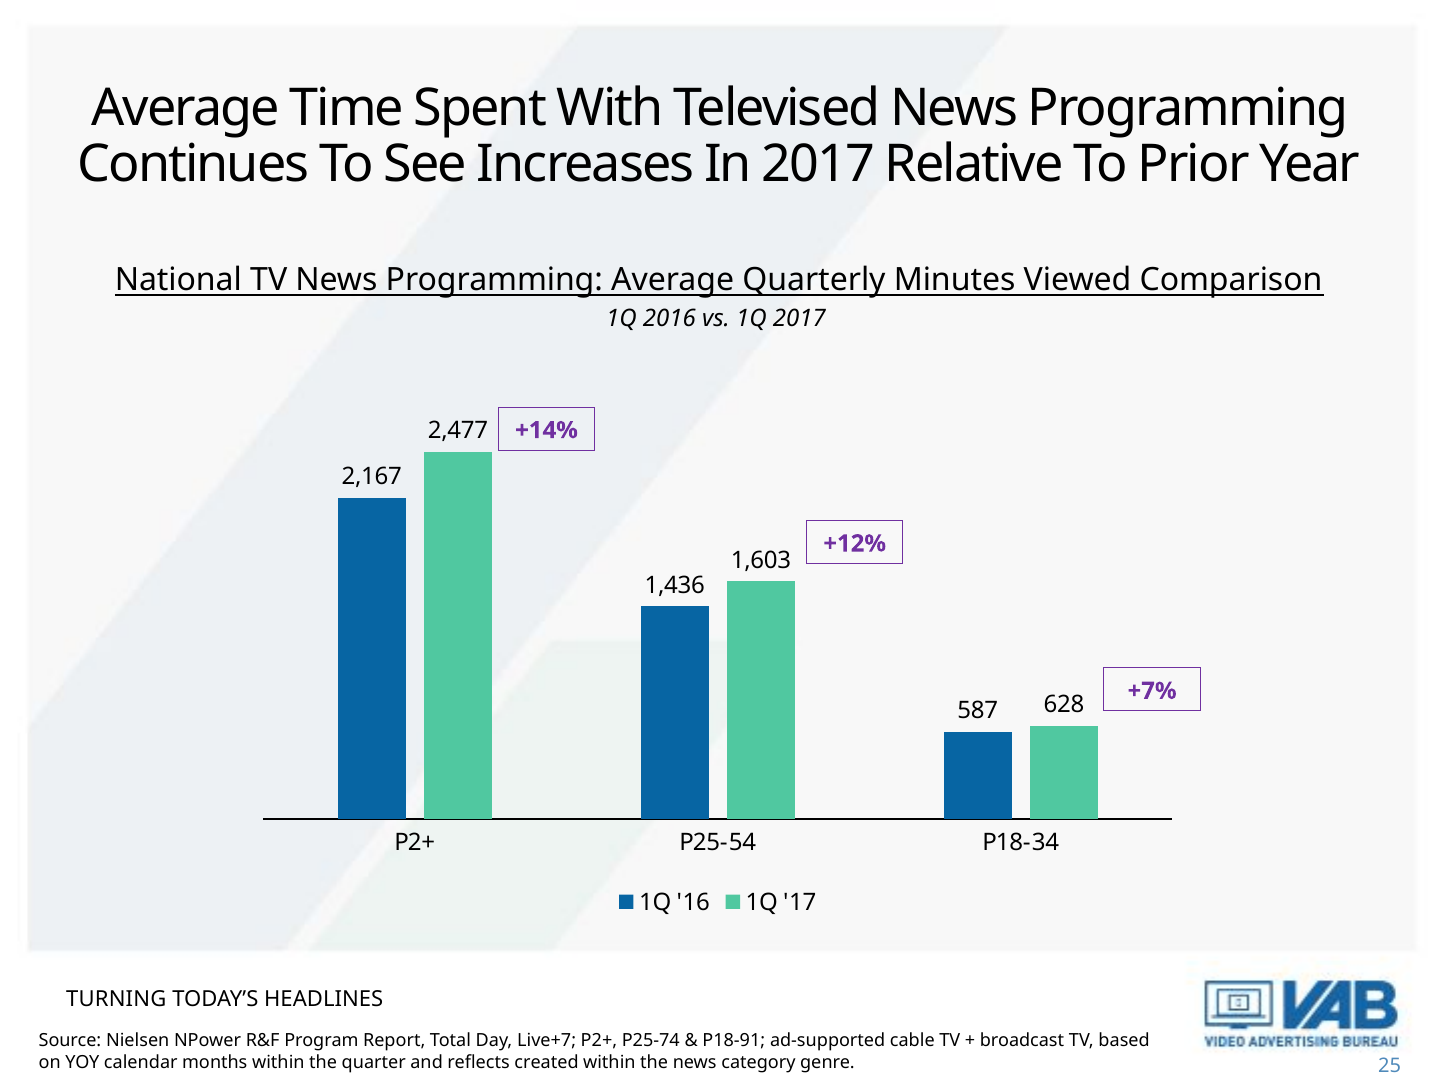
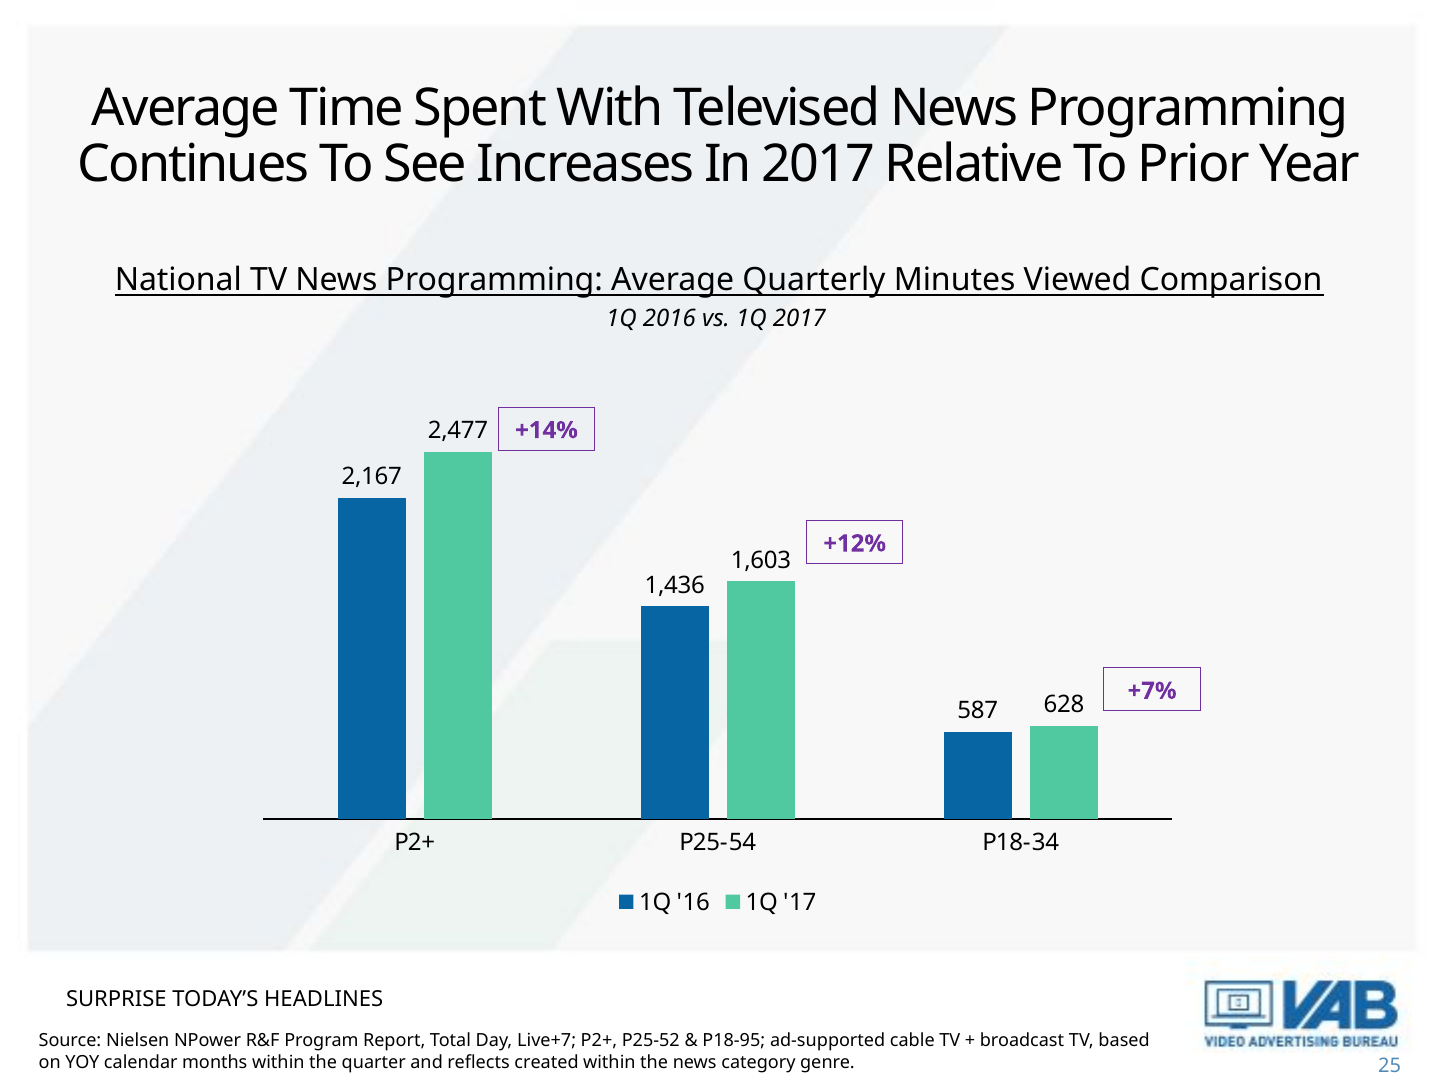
TURNING: TURNING -> SURPRISE
P25-74: P25-74 -> P25-52
P18-91: P18-91 -> P18-95
